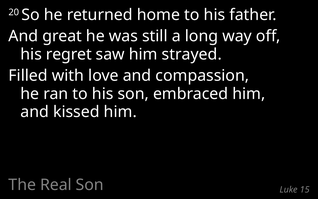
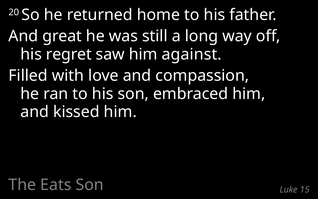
strayed: strayed -> against
Real: Real -> Eats
